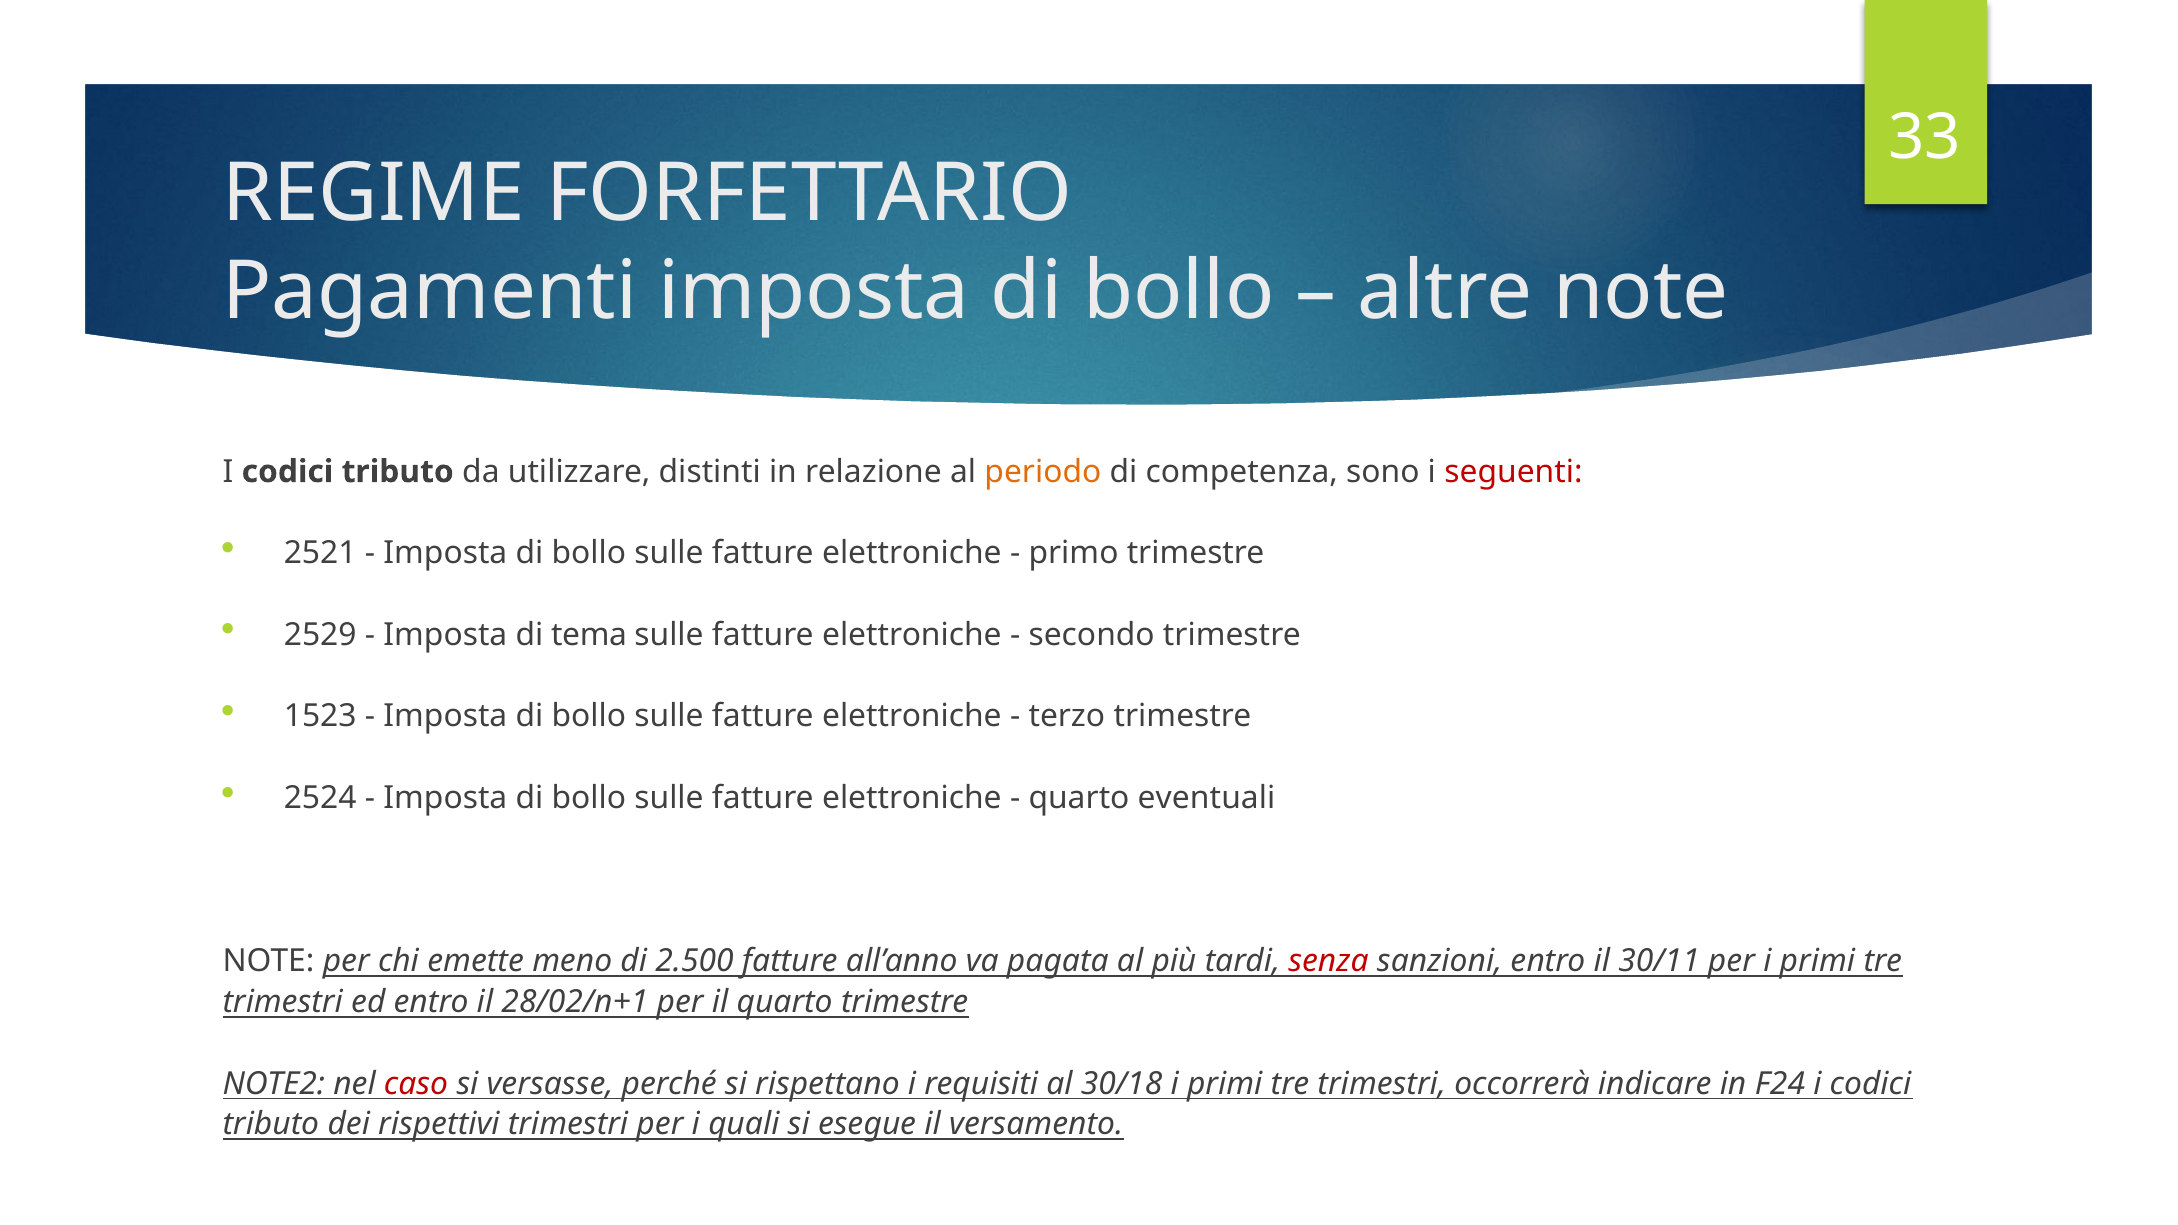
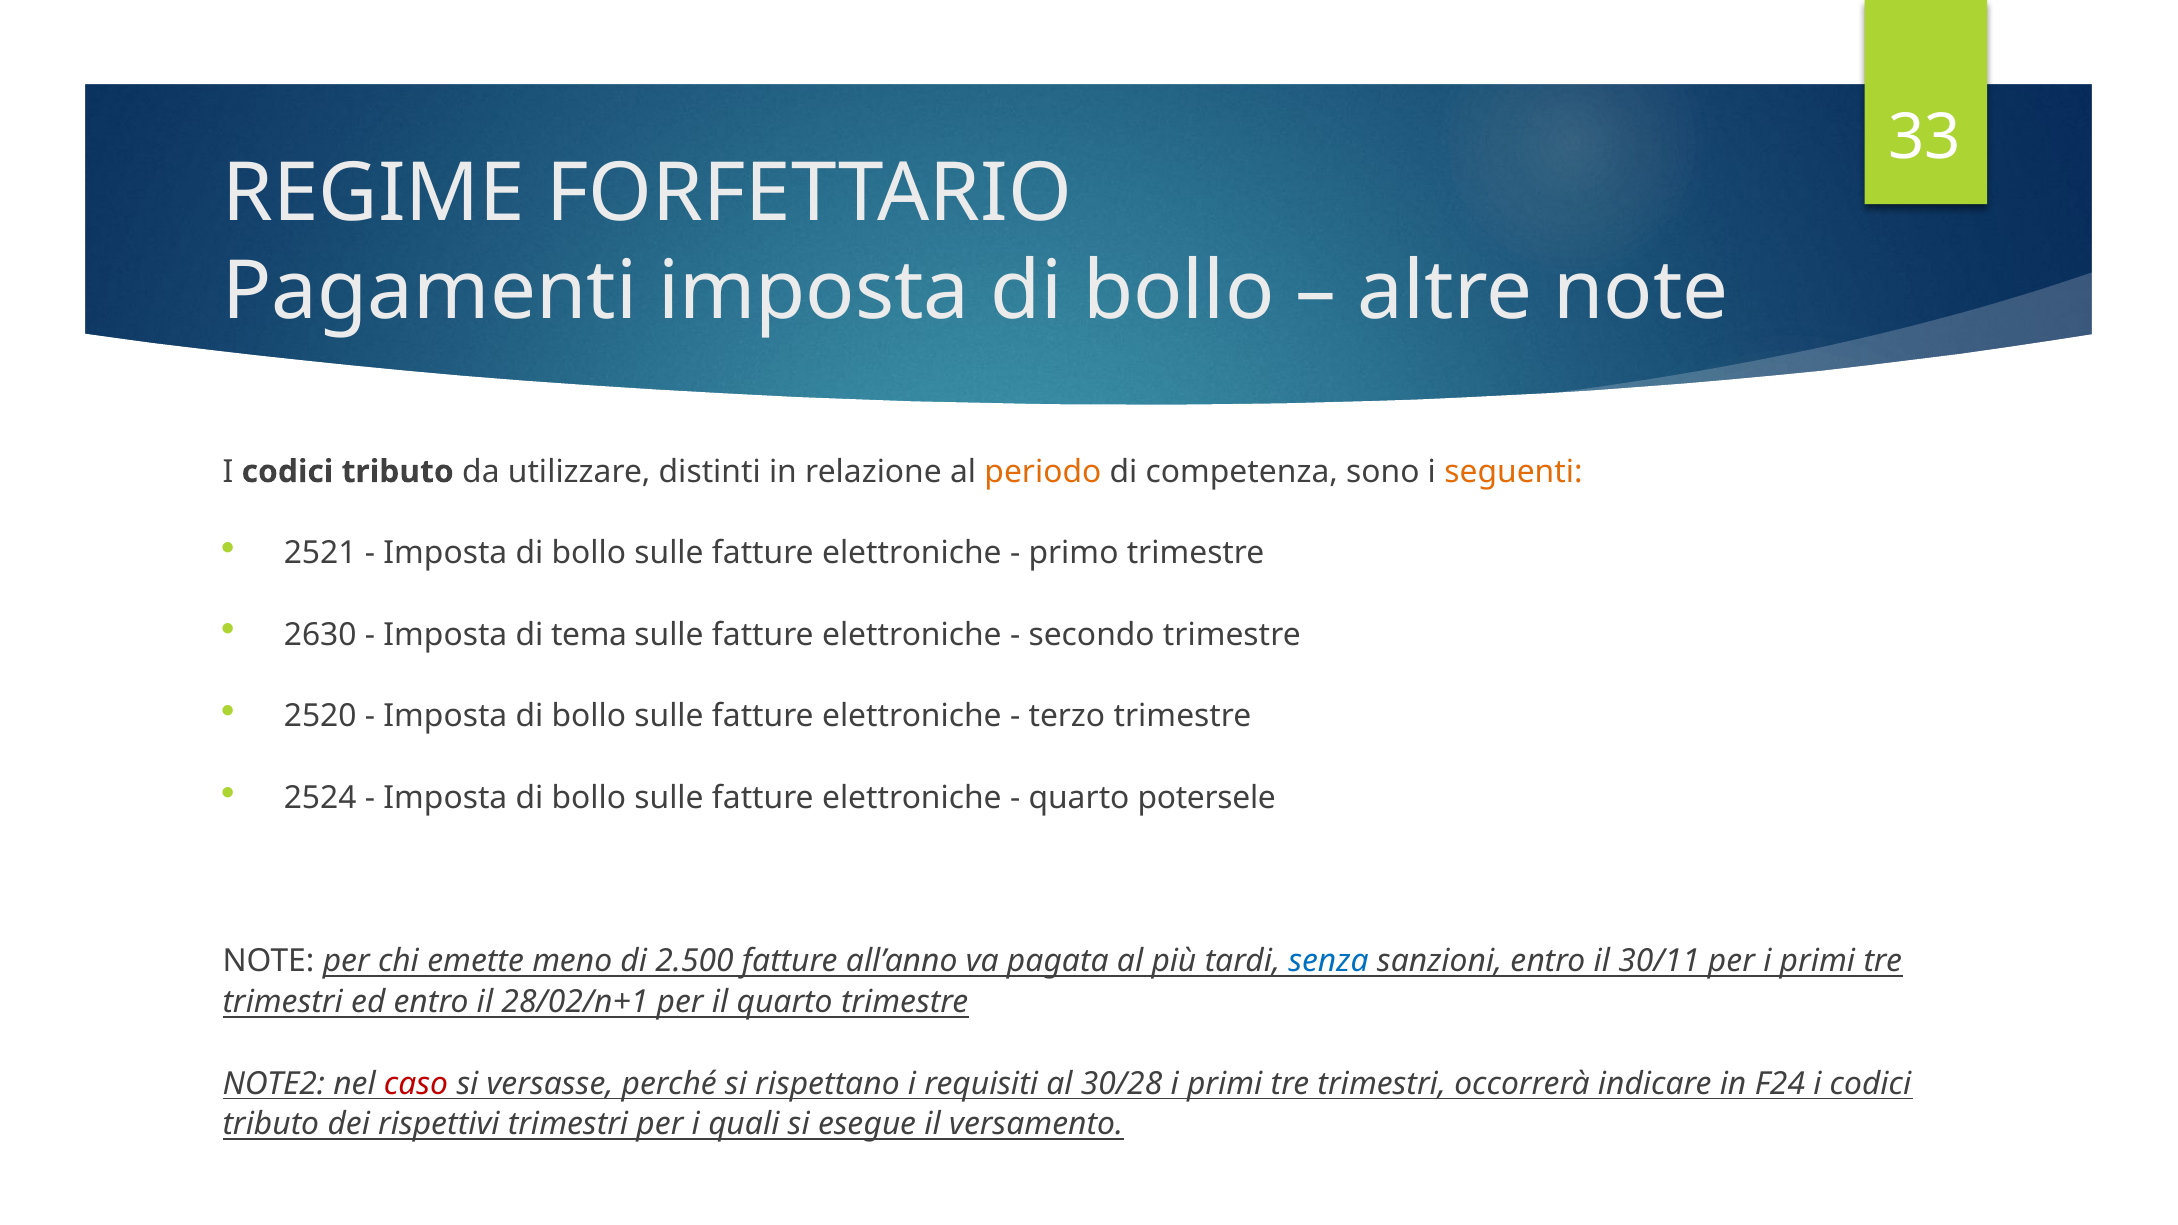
seguenti colour: red -> orange
2529: 2529 -> 2630
1523: 1523 -> 2520
eventuali: eventuali -> potersele
senza colour: red -> blue
30/18: 30/18 -> 30/28
